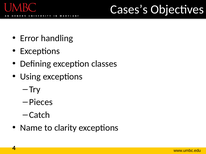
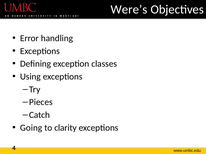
Cases’s: Cases’s -> Were’s
Name: Name -> Going
